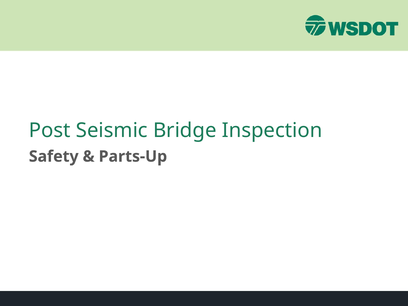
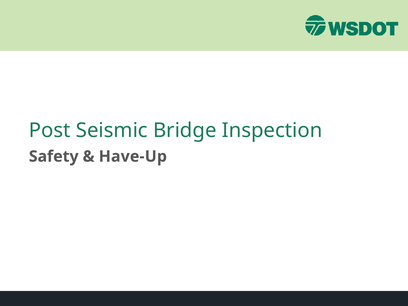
Parts-Up: Parts-Up -> Have-Up
